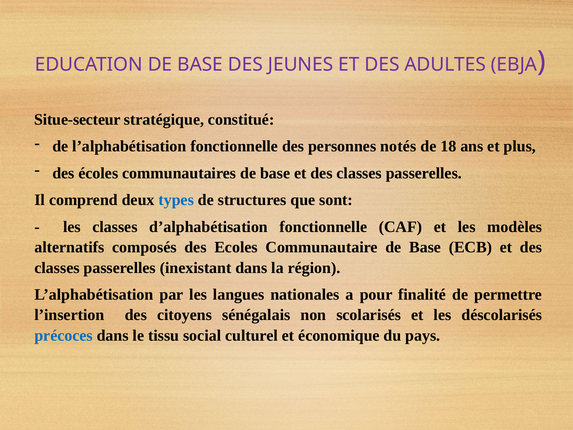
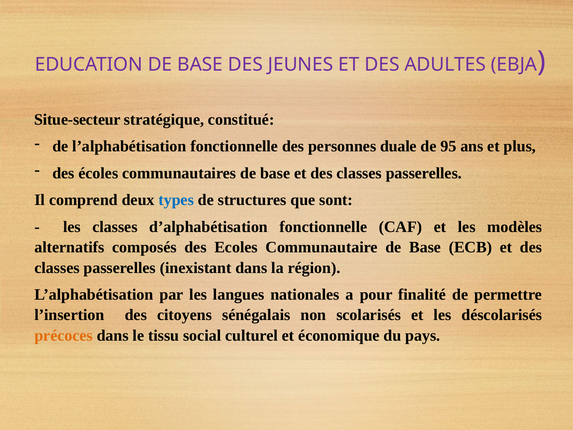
notés: notés -> duale
18: 18 -> 95
précoces colour: blue -> orange
